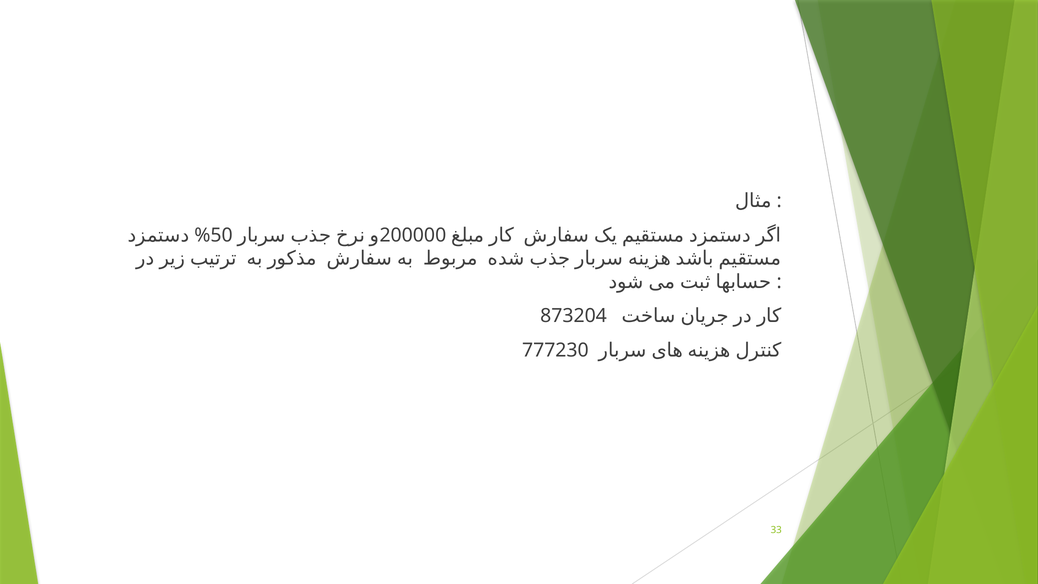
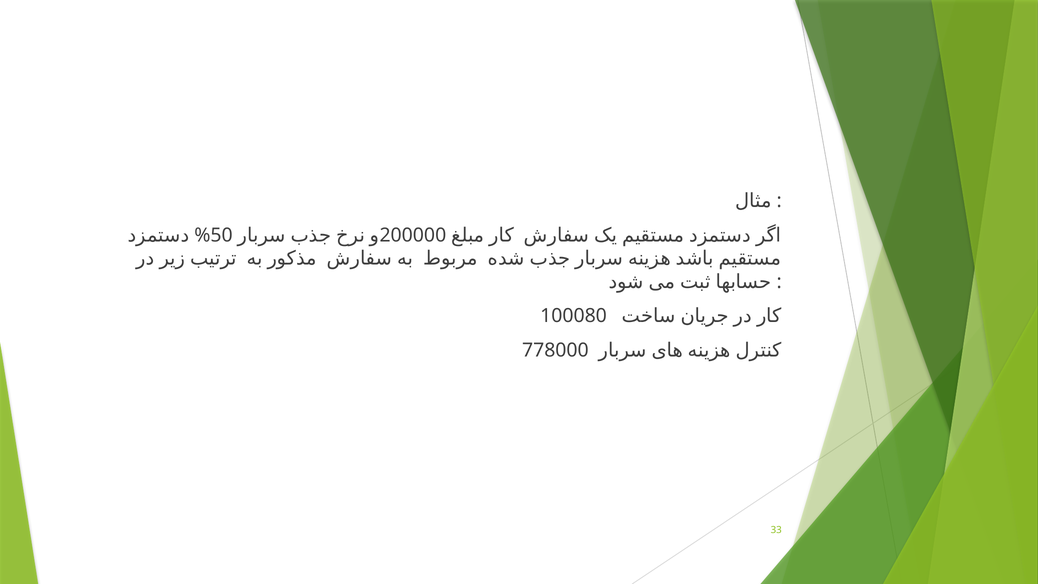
873204: 873204 -> 100080
777230: 777230 -> 778000
